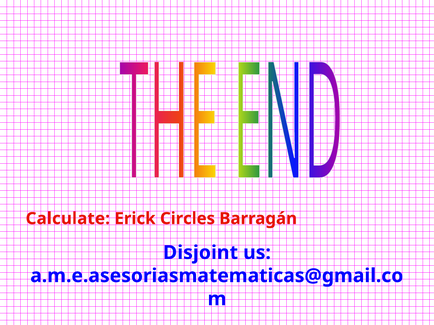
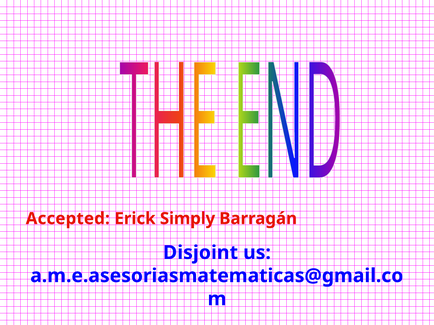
Calculate: Calculate -> Accepted
Circles: Circles -> Simply
